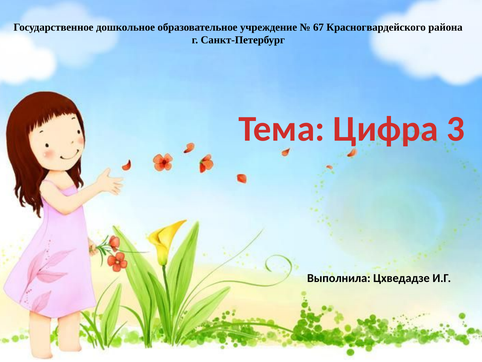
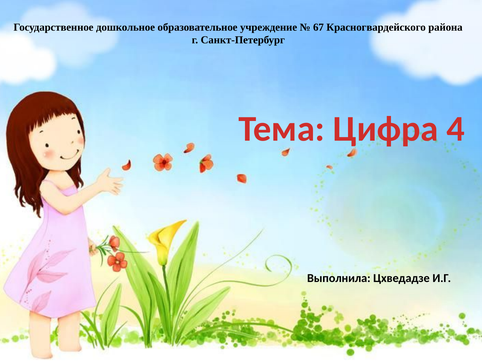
3: 3 -> 4
